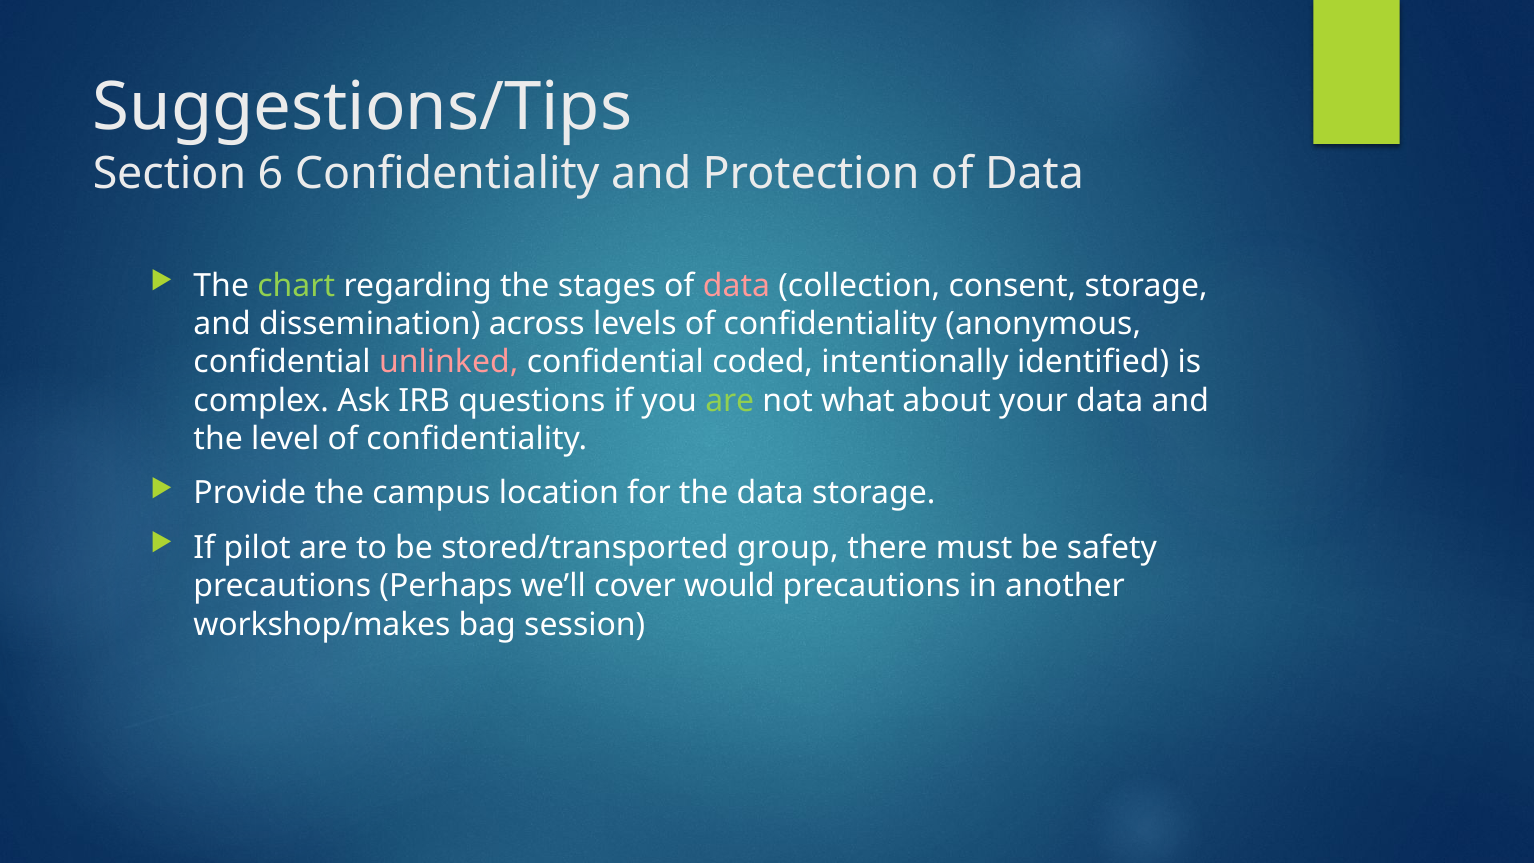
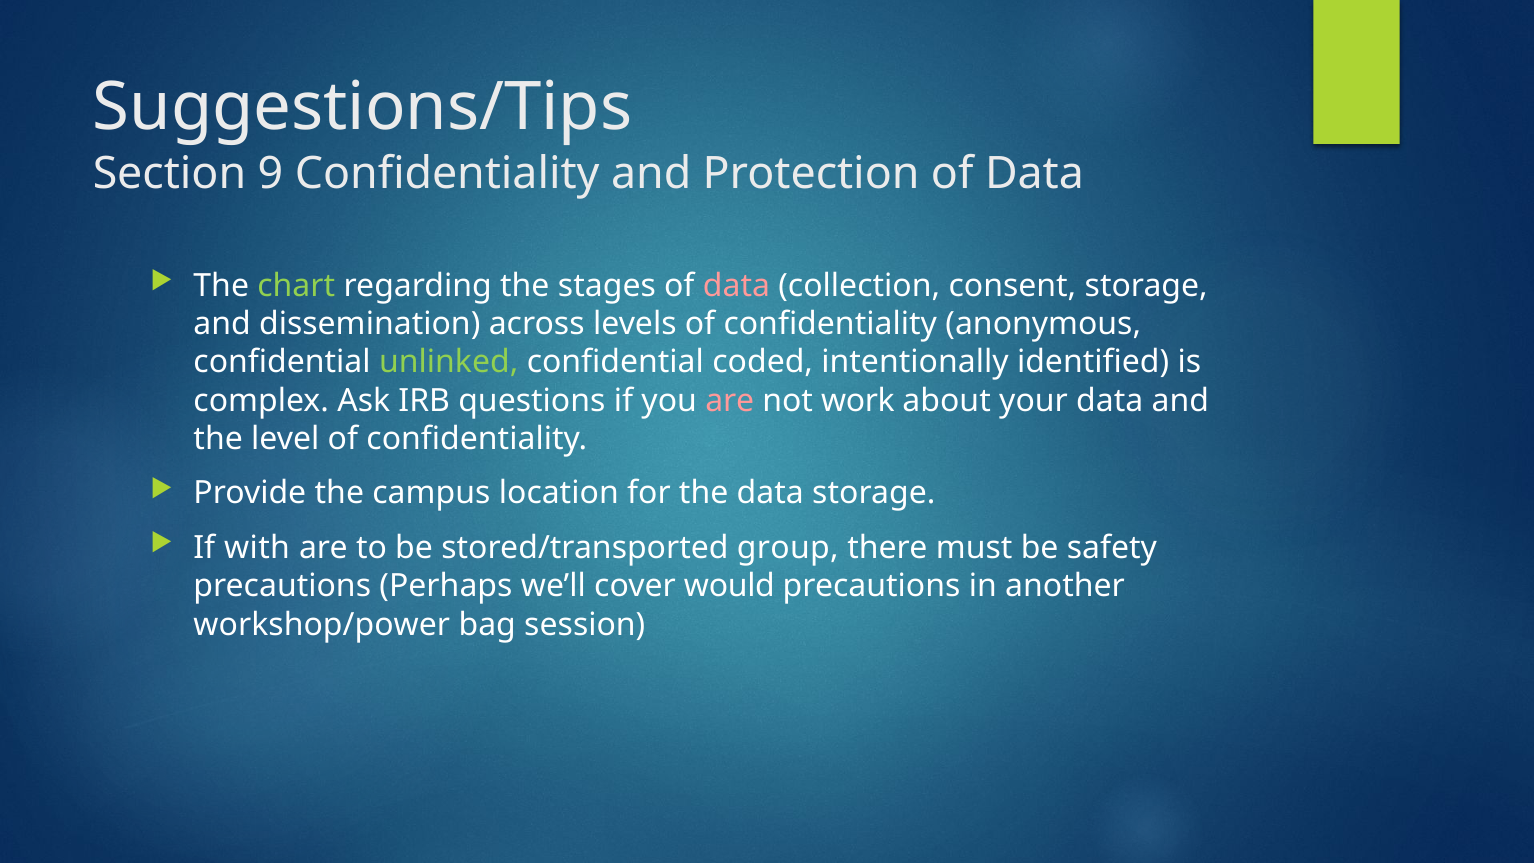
6: 6 -> 9
unlinked colour: pink -> light green
are at (730, 401) colour: light green -> pink
what: what -> work
pilot: pilot -> with
workshop/makes: workshop/makes -> workshop/power
